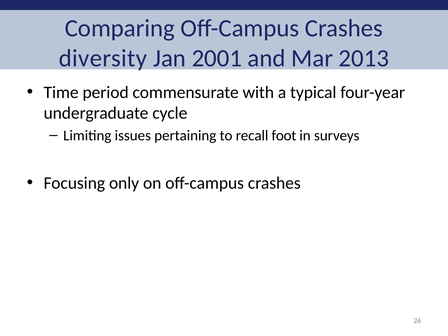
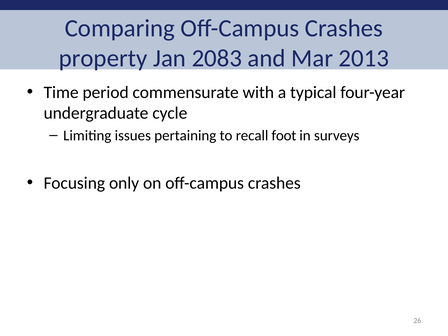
diversity: diversity -> property
2001: 2001 -> 2083
